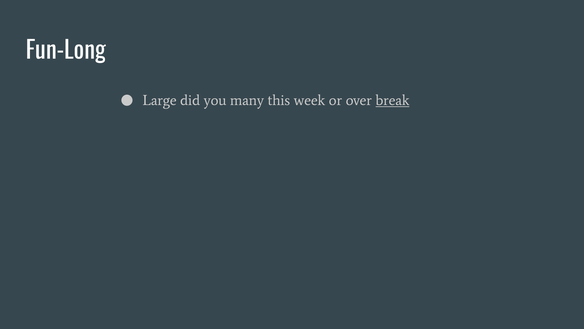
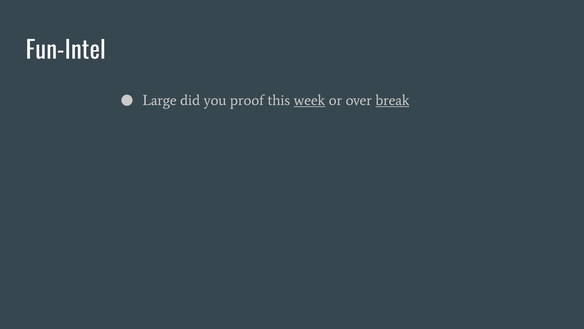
Fun-Long: Fun-Long -> Fun-Intel
many: many -> proof
week underline: none -> present
